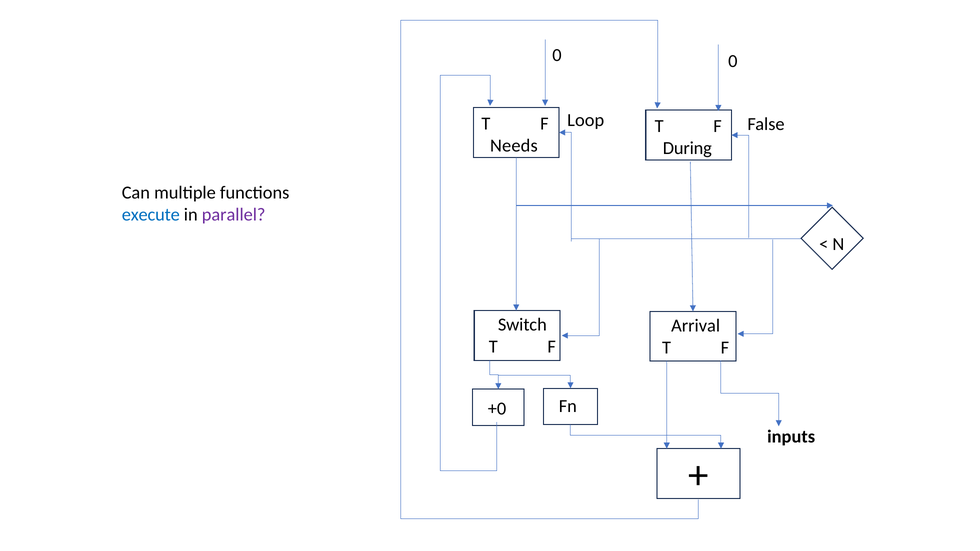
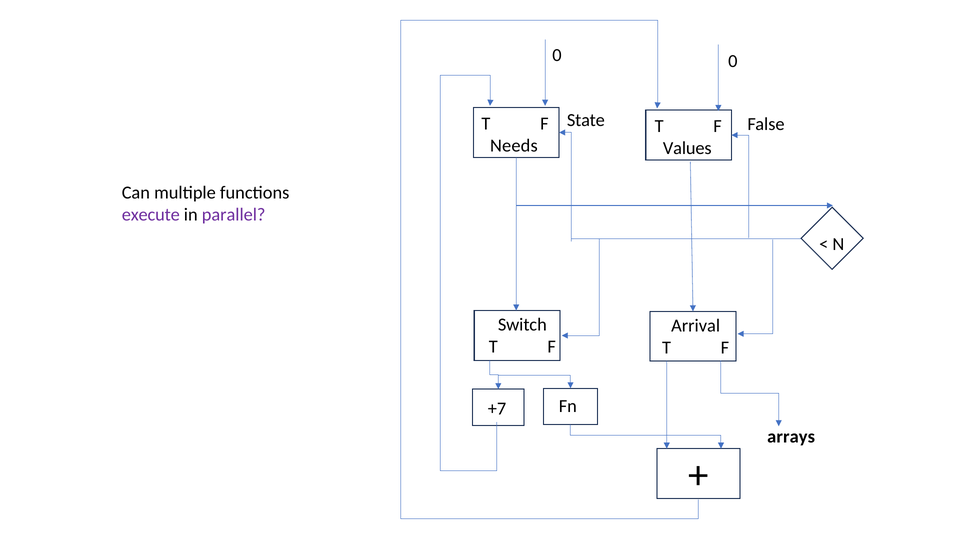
Loop: Loop -> State
During: During -> Values
execute colour: blue -> purple
+0: +0 -> +7
inputs: inputs -> arrays
